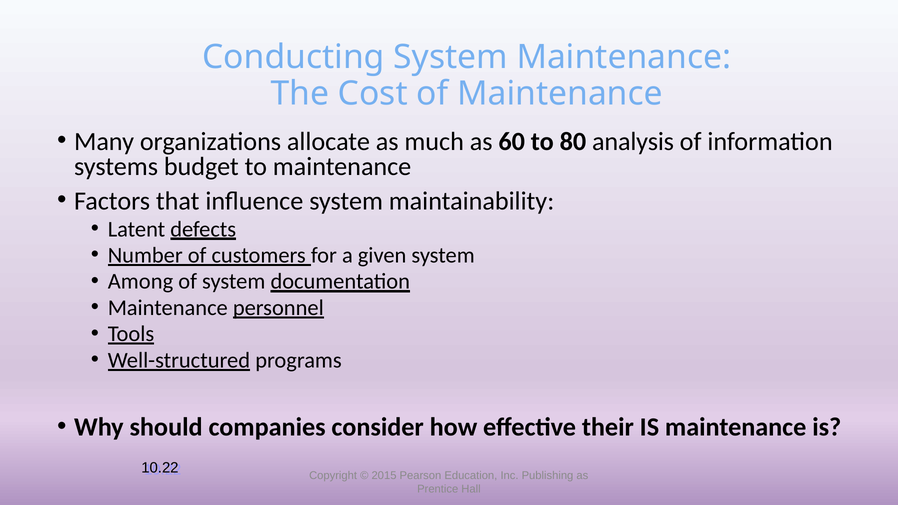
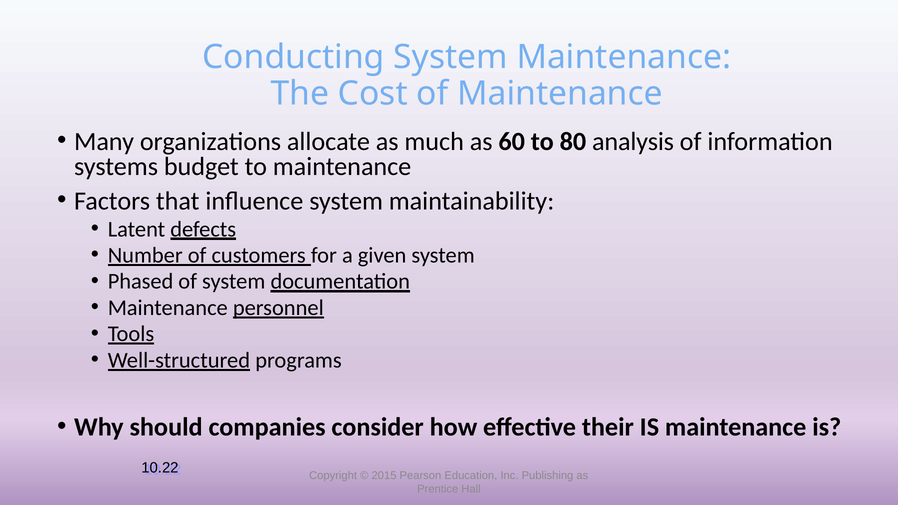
Among: Among -> Phased
